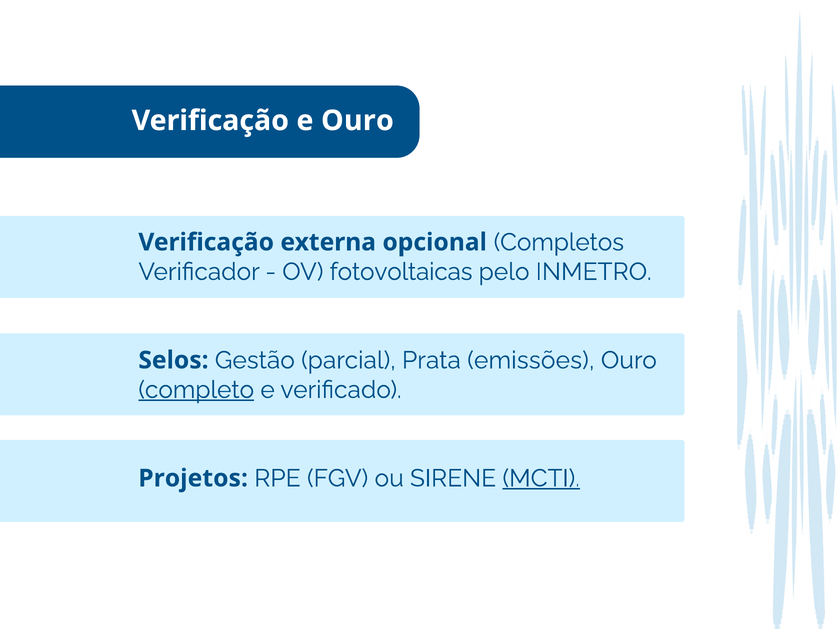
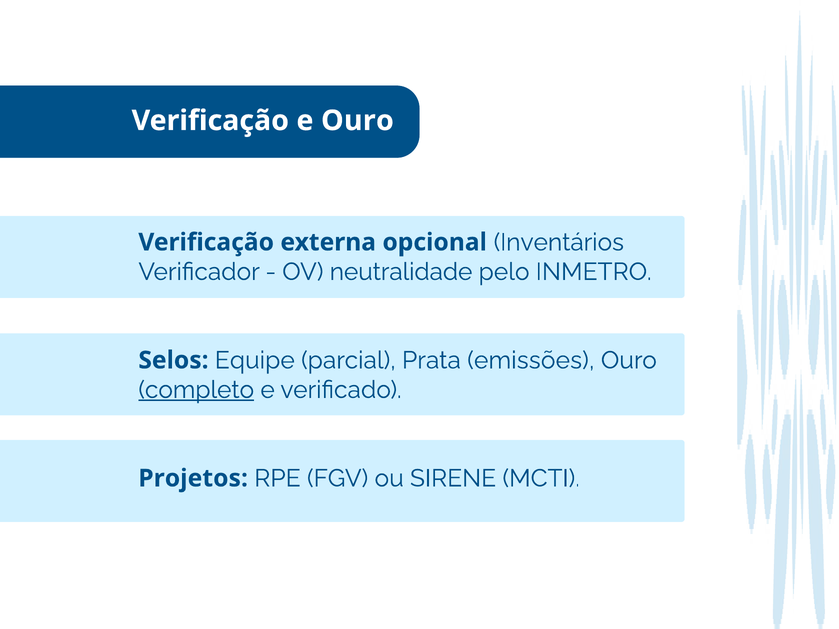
Completos: Completos -> Inventários
fotovoltaicas: fotovoltaicas -> neutralidade
Gestão: Gestão -> Equipe
MCTI underline: present -> none
